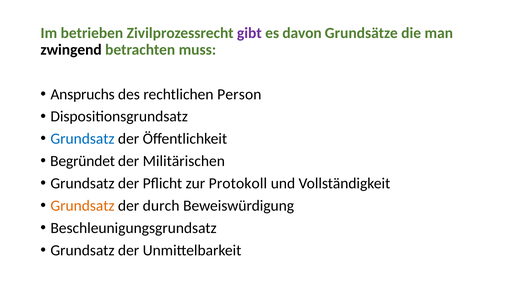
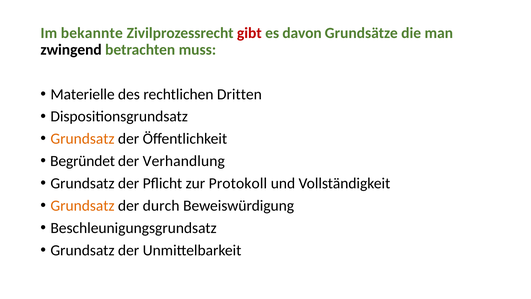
betrieben: betrieben -> bekannte
gibt colour: purple -> red
Anspruchs: Anspruchs -> Materielle
Person: Person -> Dritten
Grundsatz at (83, 139) colour: blue -> orange
Militärischen: Militärischen -> Verhandlung
